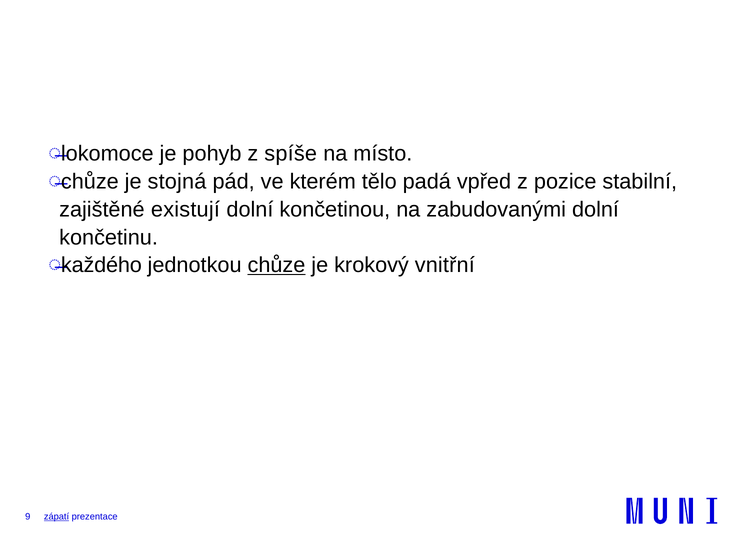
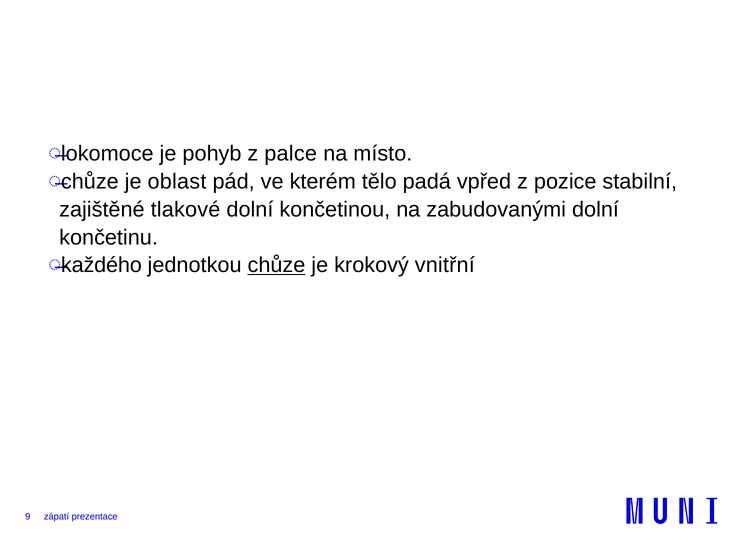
spíše: spíše -> palce
stojná: stojná -> oblast
existují: existují -> tlakové
zápatí underline: present -> none
